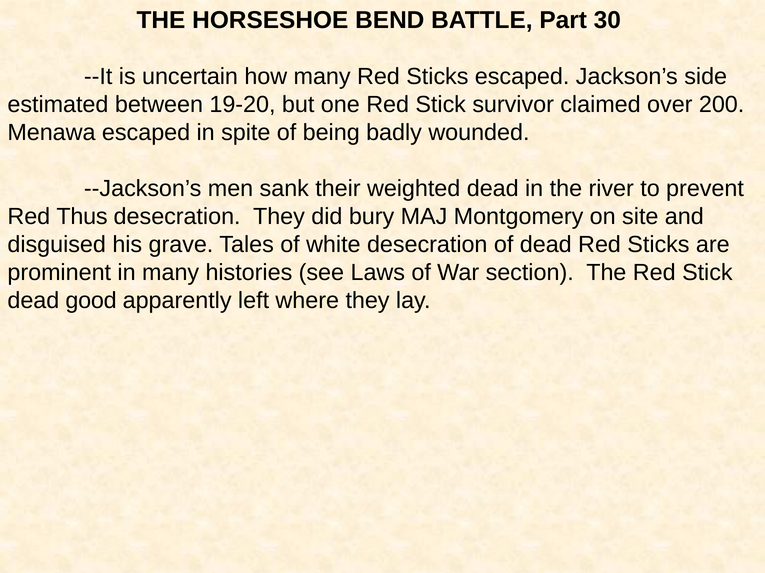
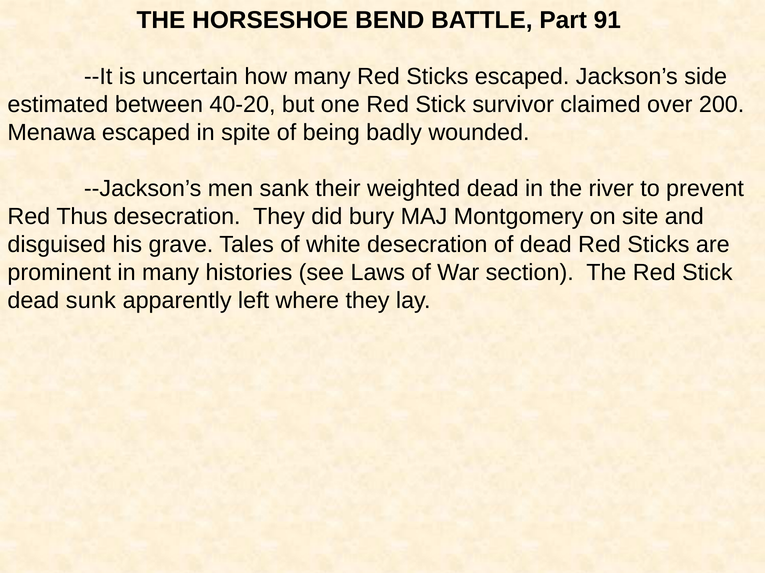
30: 30 -> 91
19-20: 19-20 -> 40-20
good: good -> sunk
